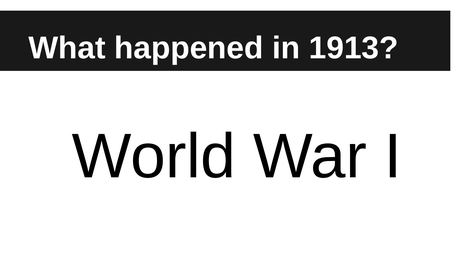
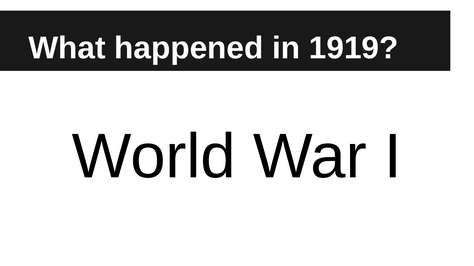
1913: 1913 -> 1919
